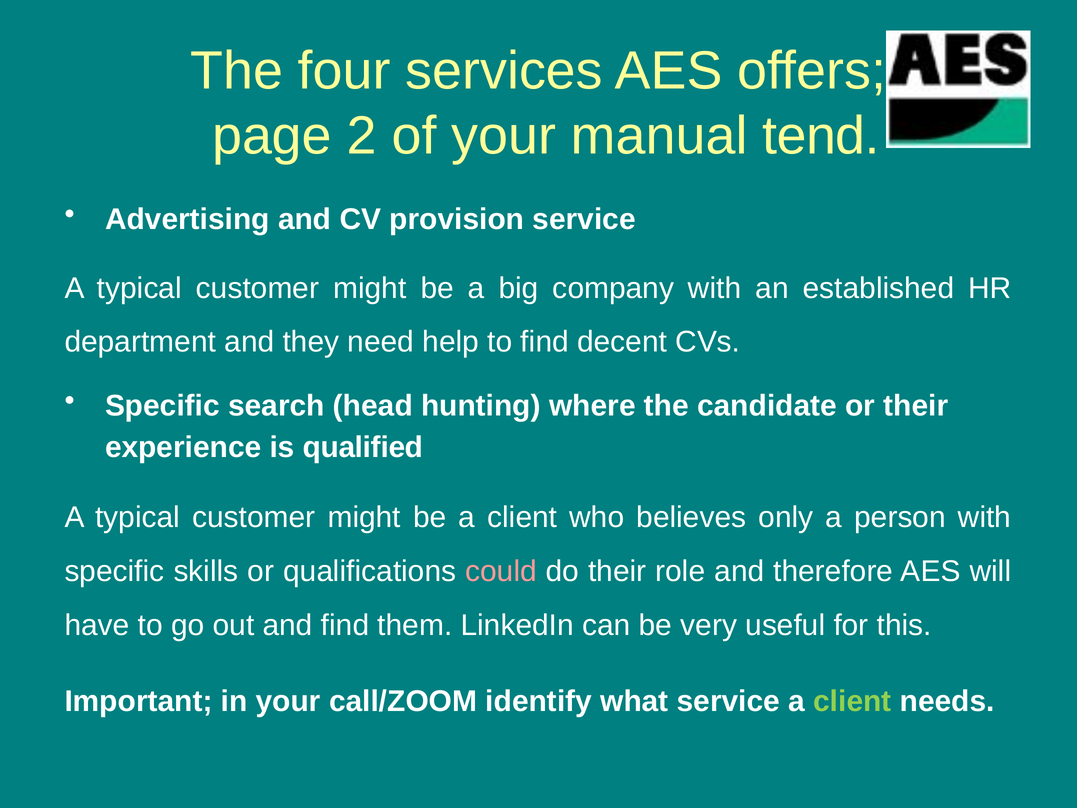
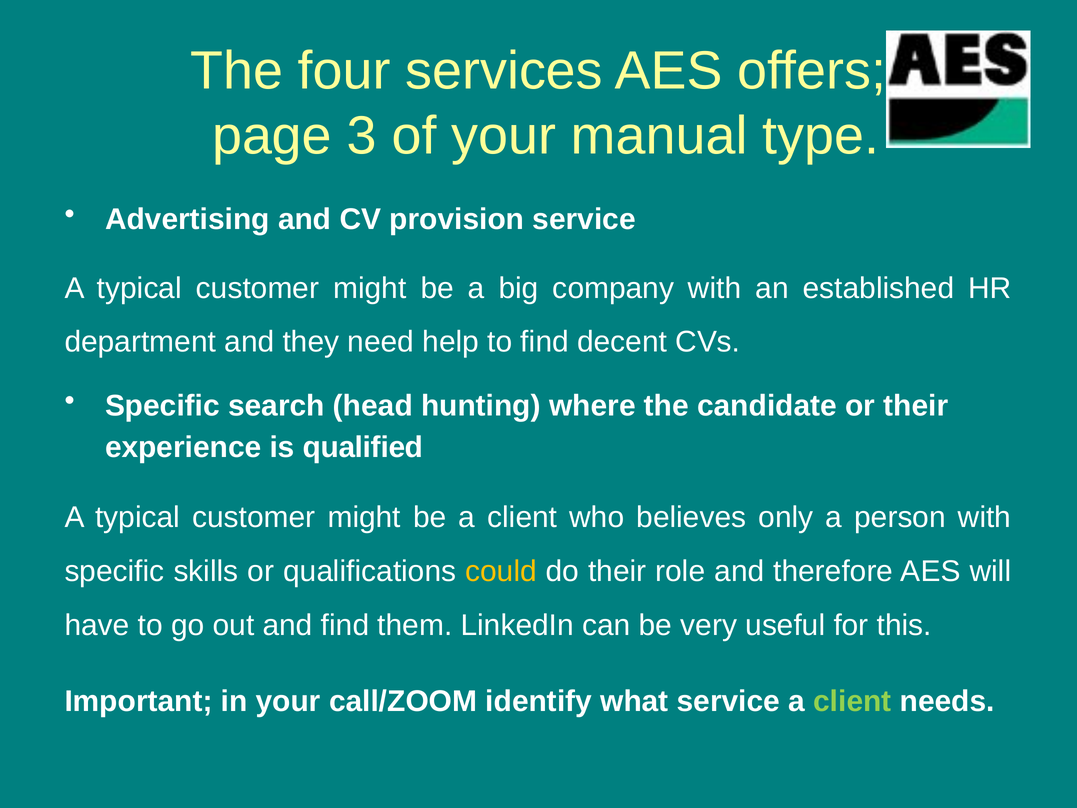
2: 2 -> 3
tend: tend -> type
could colour: pink -> yellow
